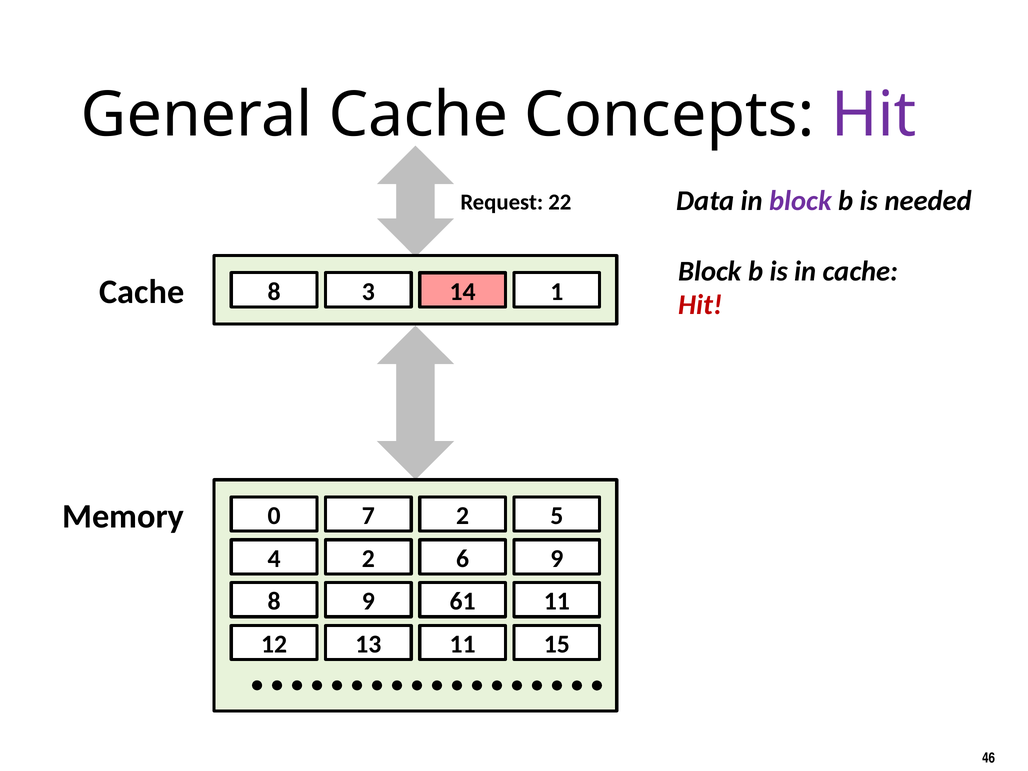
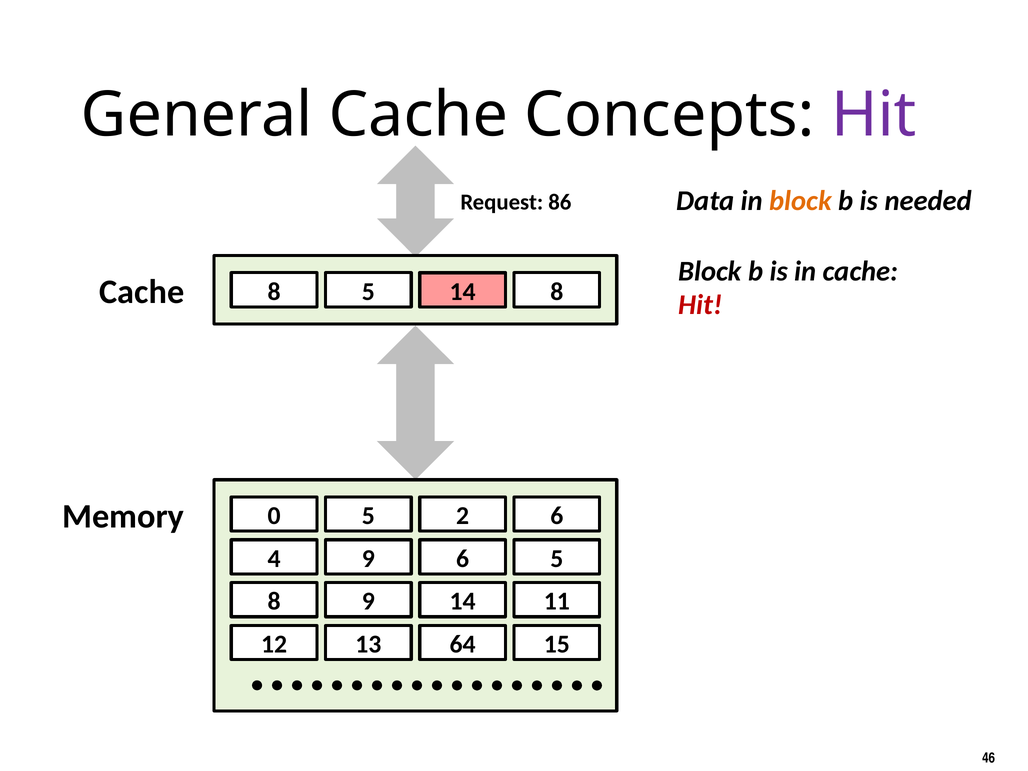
block at (801, 201) colour: purple -> orange
22: 22 -> 86
8 3: 3 -> 5
1 at (557, 292): 1 -> 8
0 7: 7 -> 5
2 5: 5 -> 6
4 2: 2 -> 9
6 9: 9 -> 5
9 61: 61 -> 14
13 11: 11 -> 64
